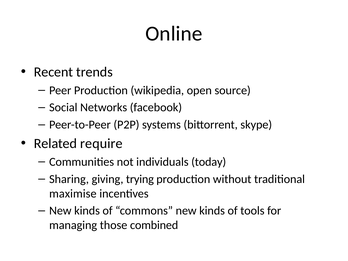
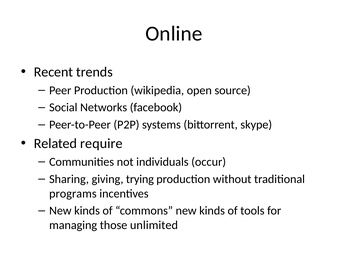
today: today -> occur
maximise: maximise -> programs
combined: combined -> unlimited
